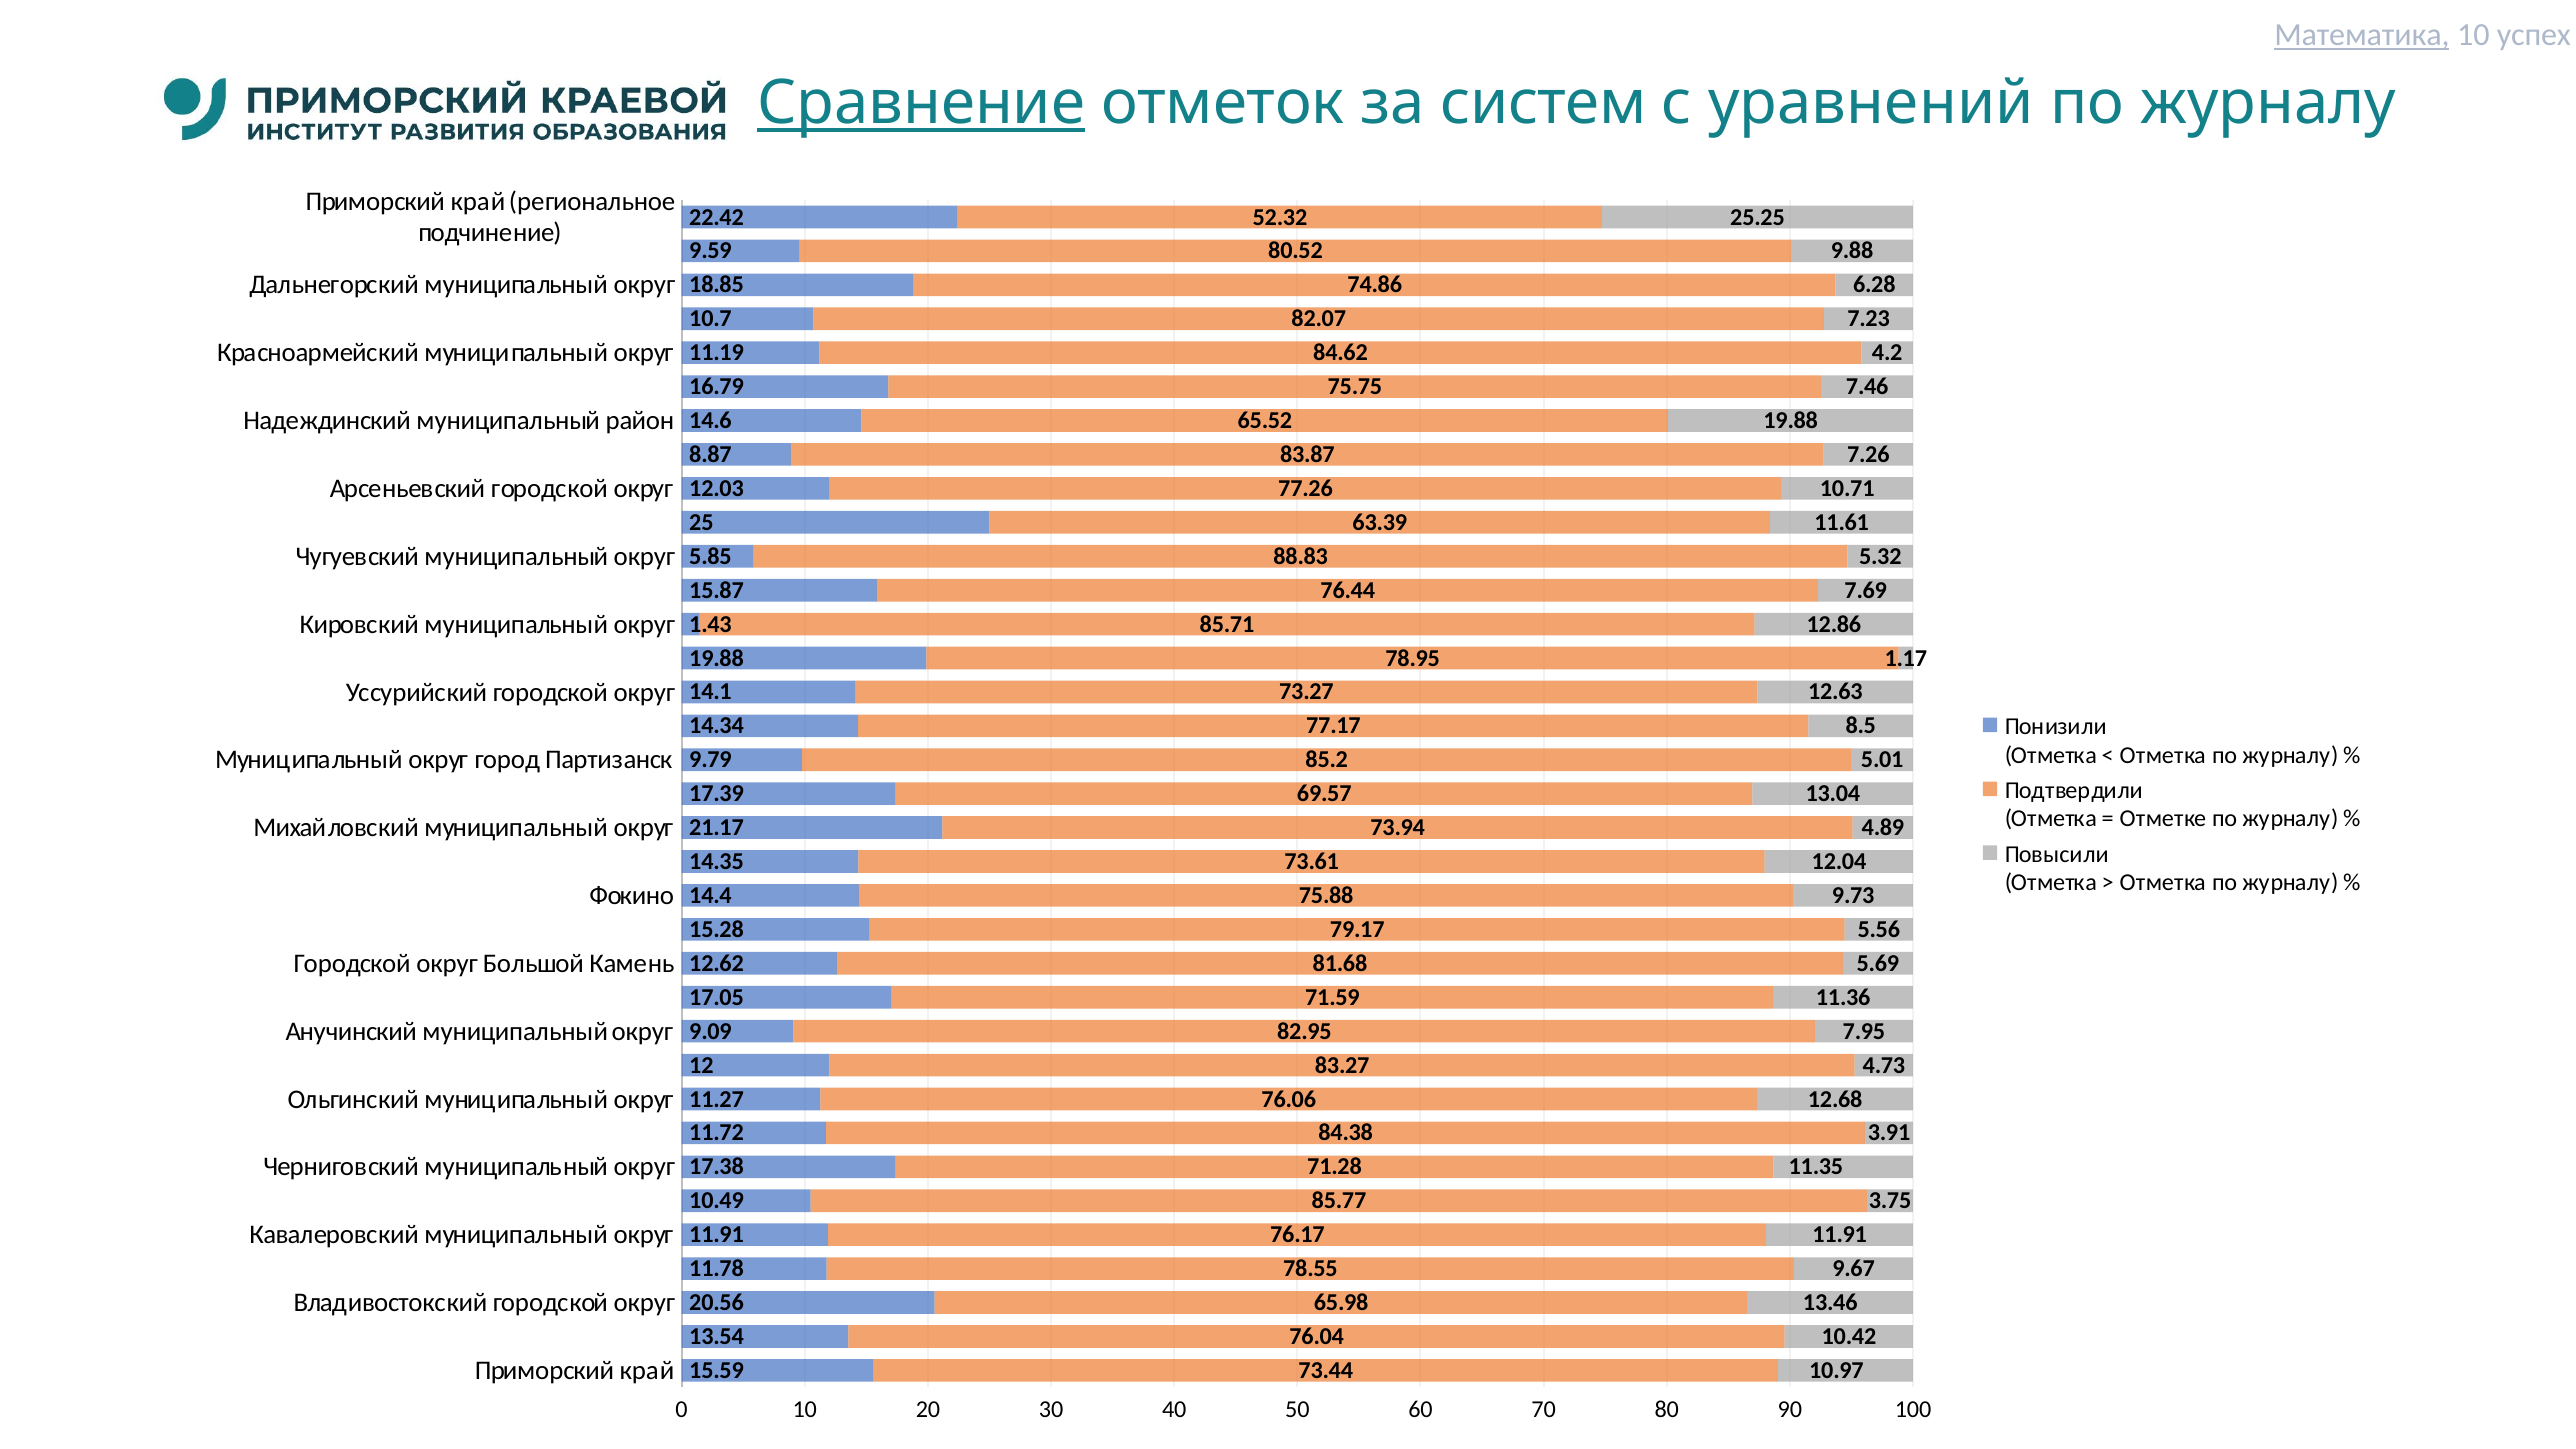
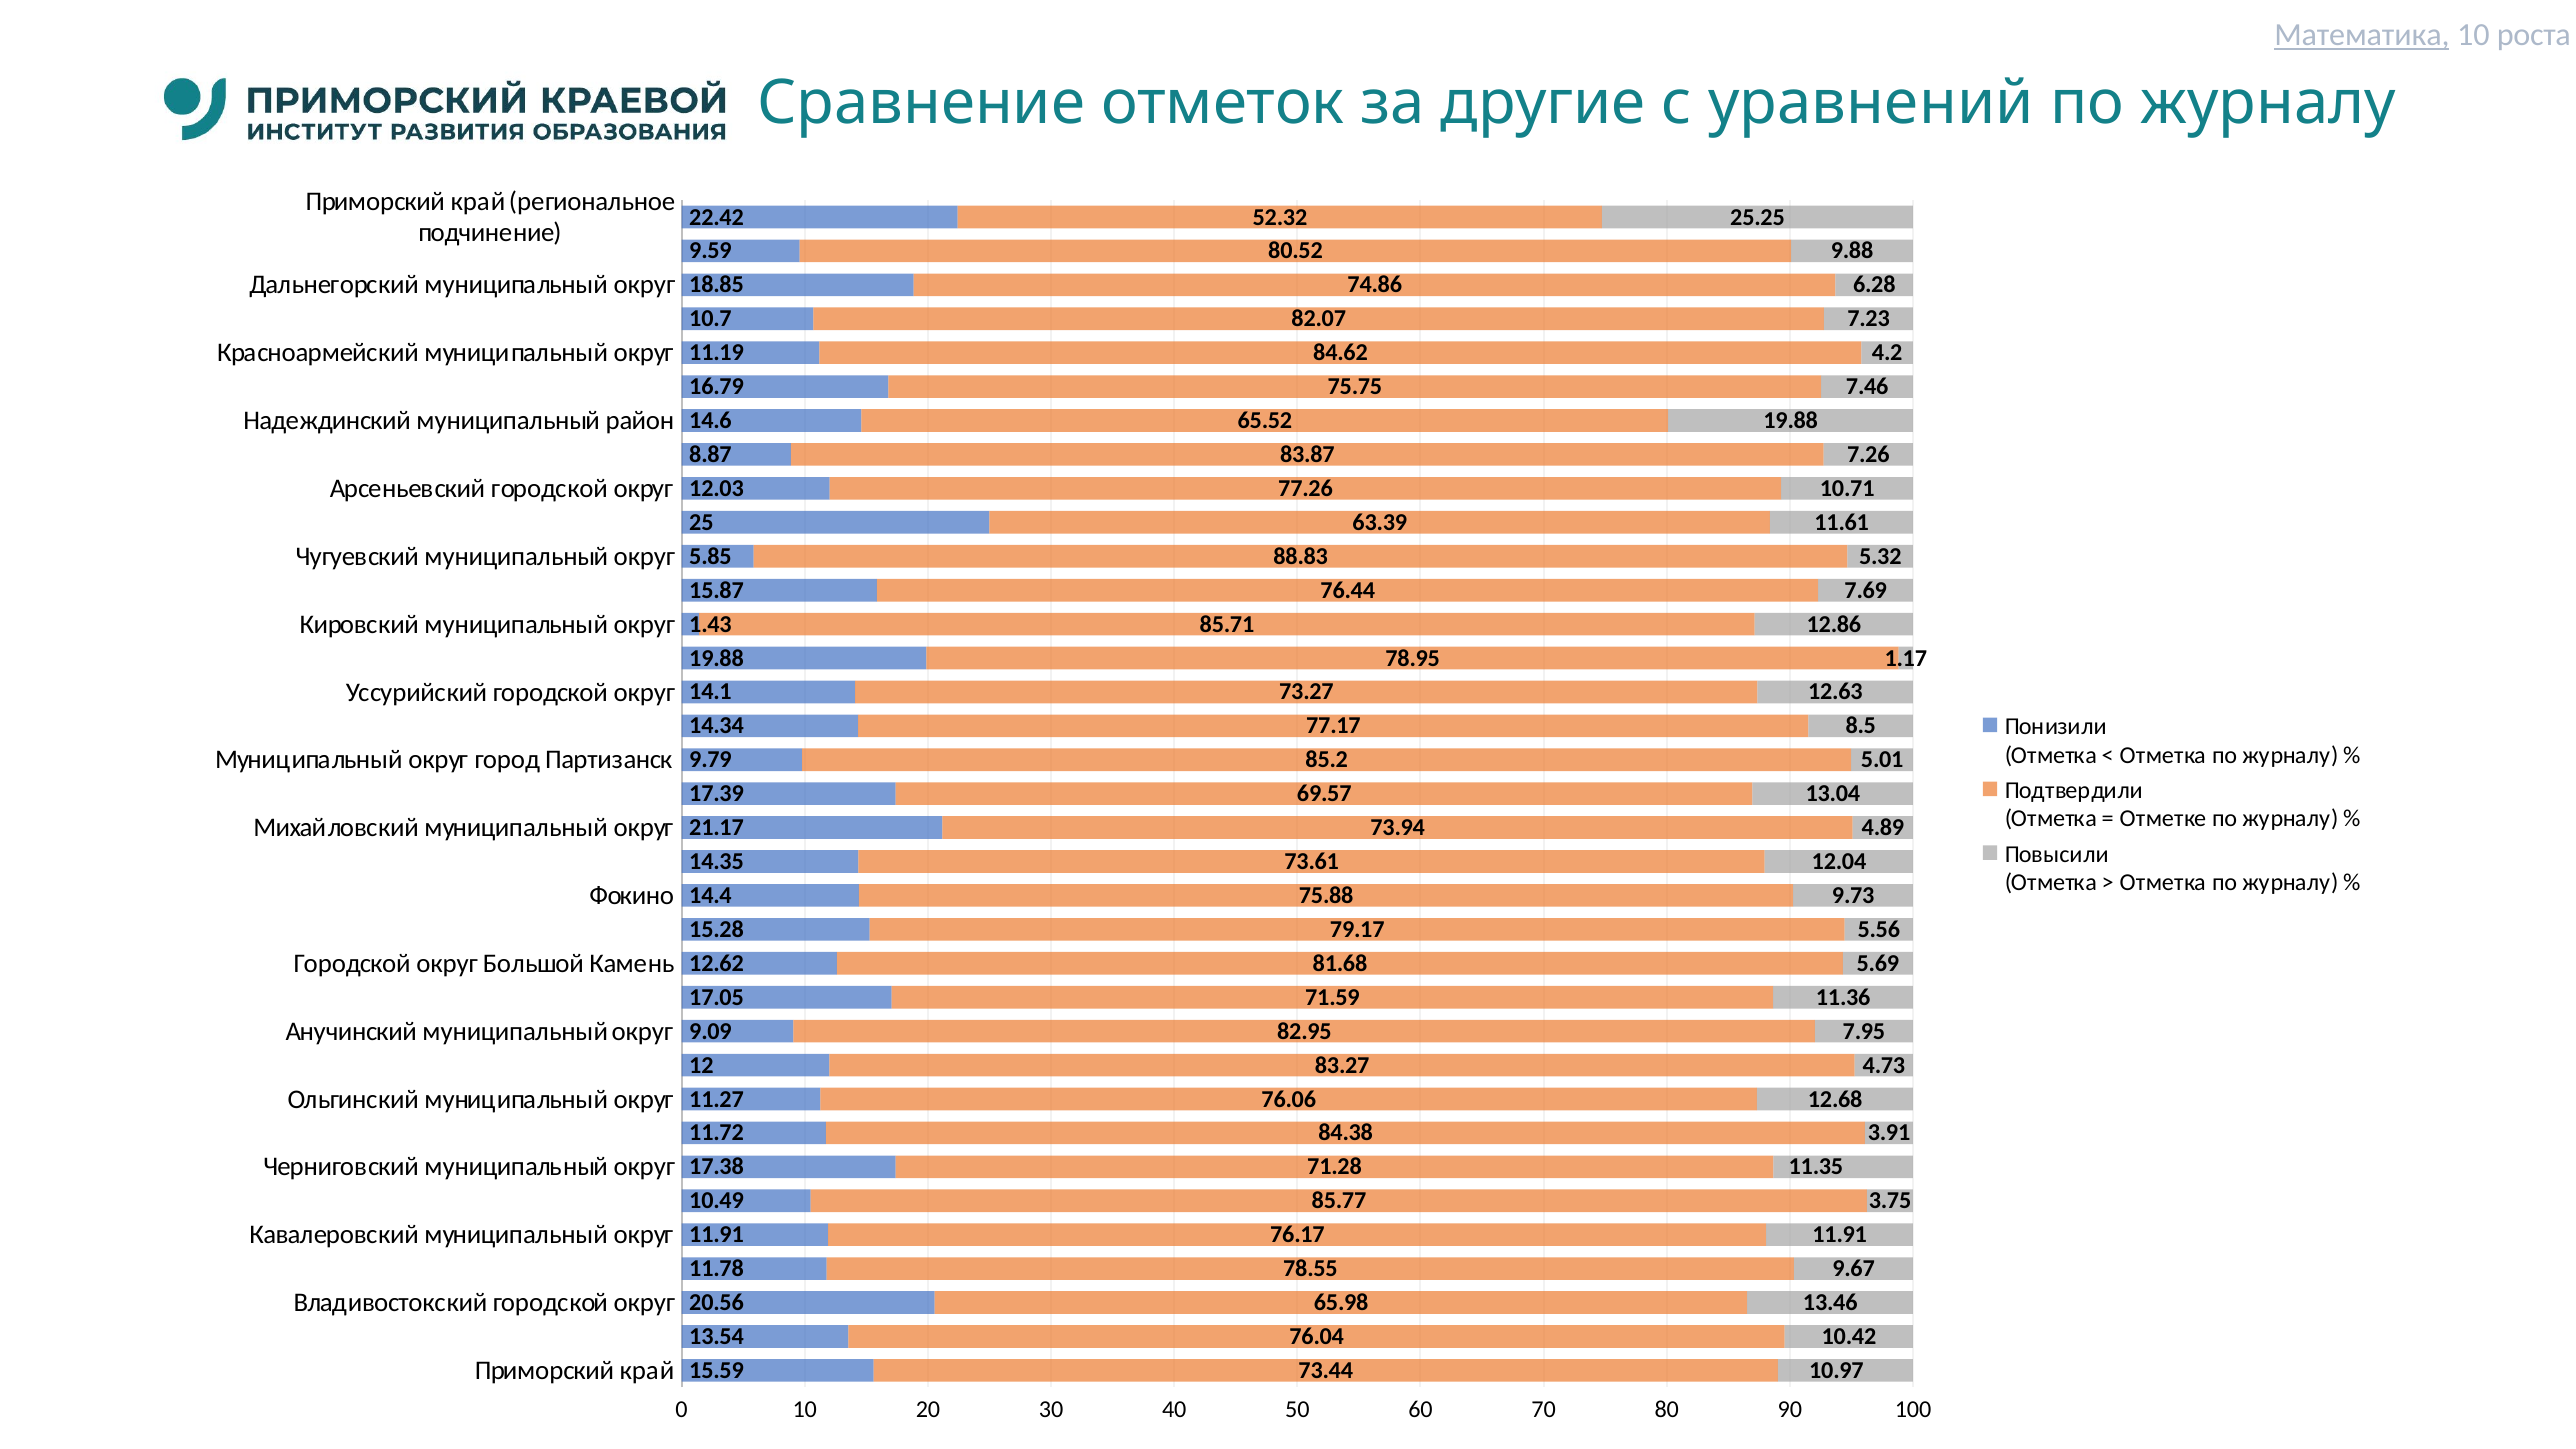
успех: успех -> роста
Сравнение underline: present -> none
систем: систем -> другие
